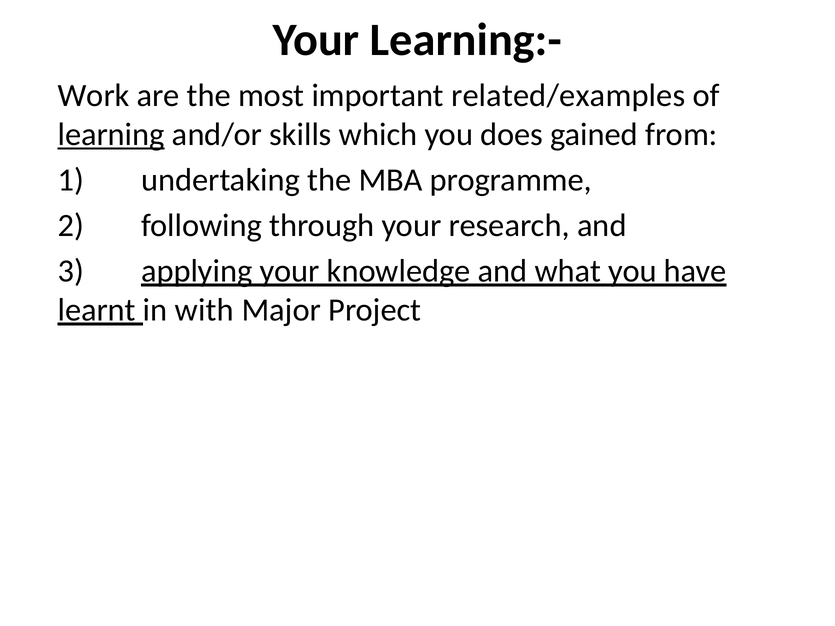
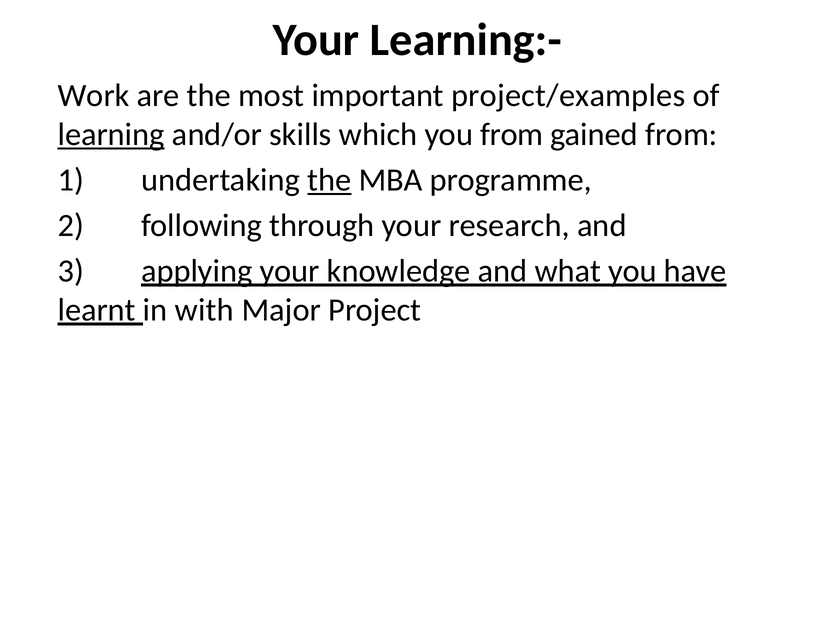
related/examples: related/examples -> project/examples
you does: does -> from
the at (329, 180) underline: none -> present
